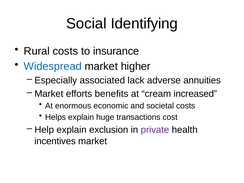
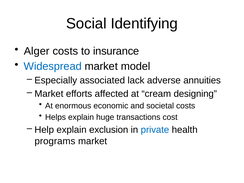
Rural: Rural -> Alger
higher: higher -> model
benefits: benefits -> affected
increased: increased -> designing
private colour: purple -> blue
incentives: incentives -> programs
